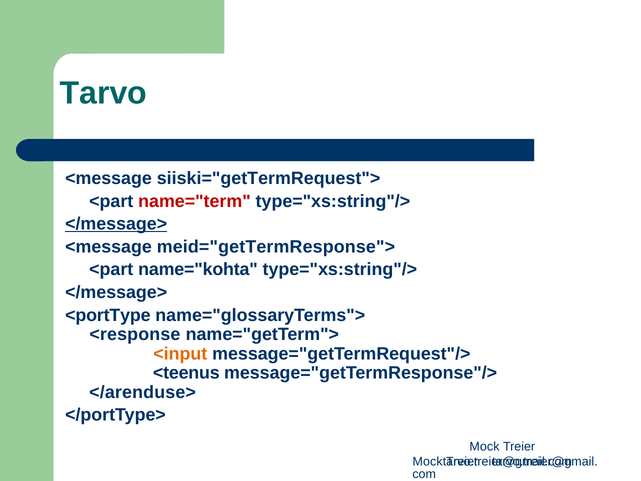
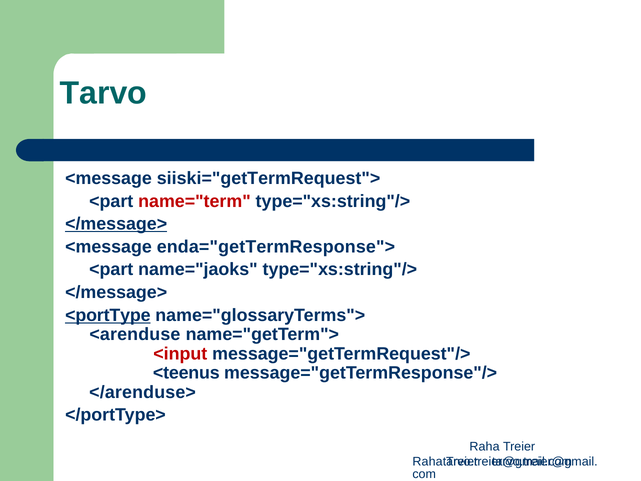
meid="getTermResponse">: meid="getTermResponse"> -> enda="getTermResponse">
name="kohta: name="kohta -> name="jaoks
<portType underline: none -> present
<response: <response -> <arenduse
<input colour: orange -> red
Mock at (484, 447): Mock -> Raha
Mock at (428, 461): Mock -> Raha
